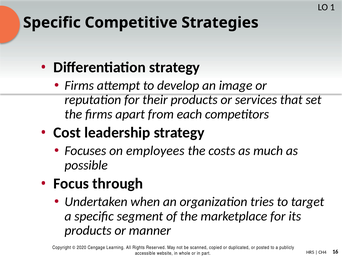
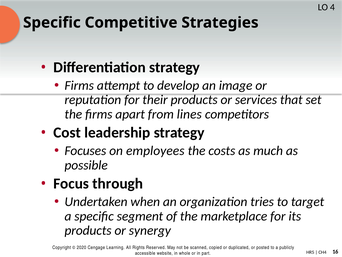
1: 1 -> 4
each: each -> lines
manner: manner -> synergy
